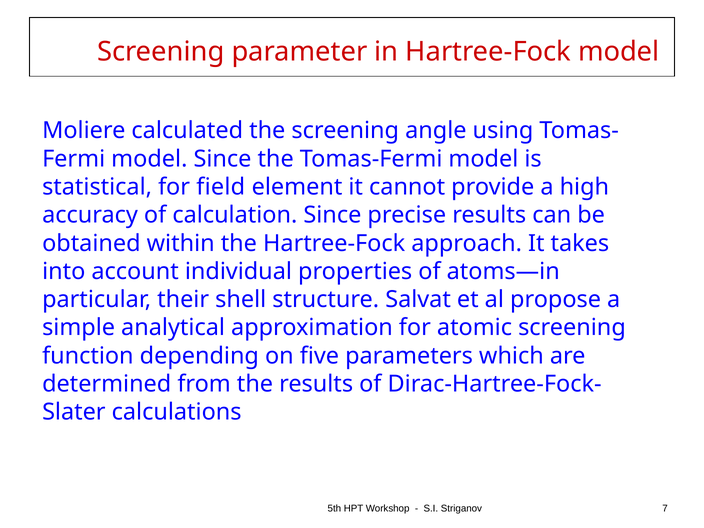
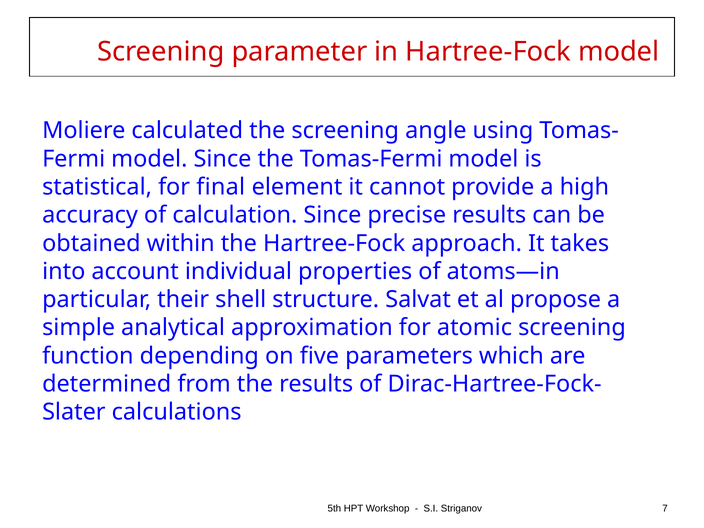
field: field -> final
